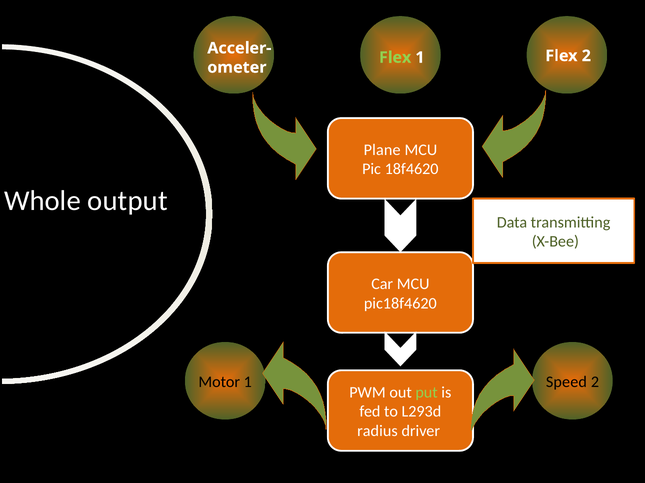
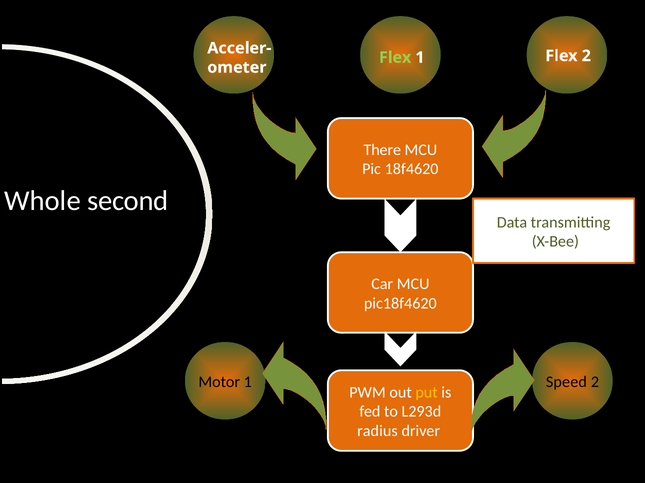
Plane: Plane -> There
output: output -> second
put colour: light green -> yellow
